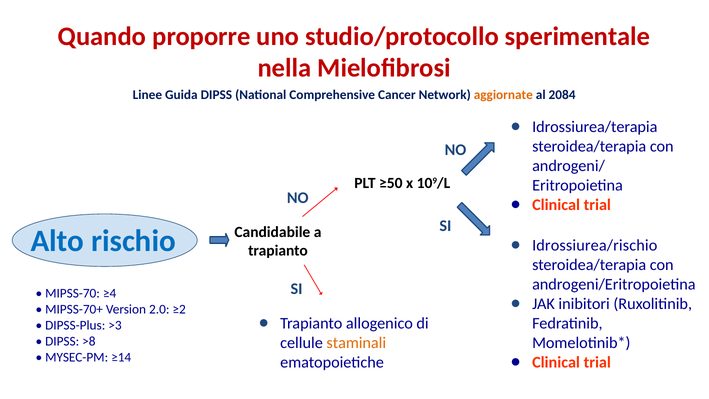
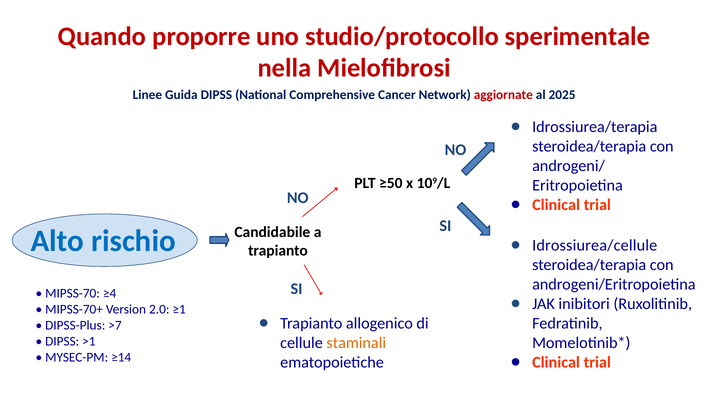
aggiornate colour: orange -> red
2084: 2084 -> 2025
Idrossiurea/rischio: Idrossiurea/rischio -> Idrossiurea/cellule
≥2: ≥2 -> ≥1
>3: >3 -> >7
>8: >8 -> >1
